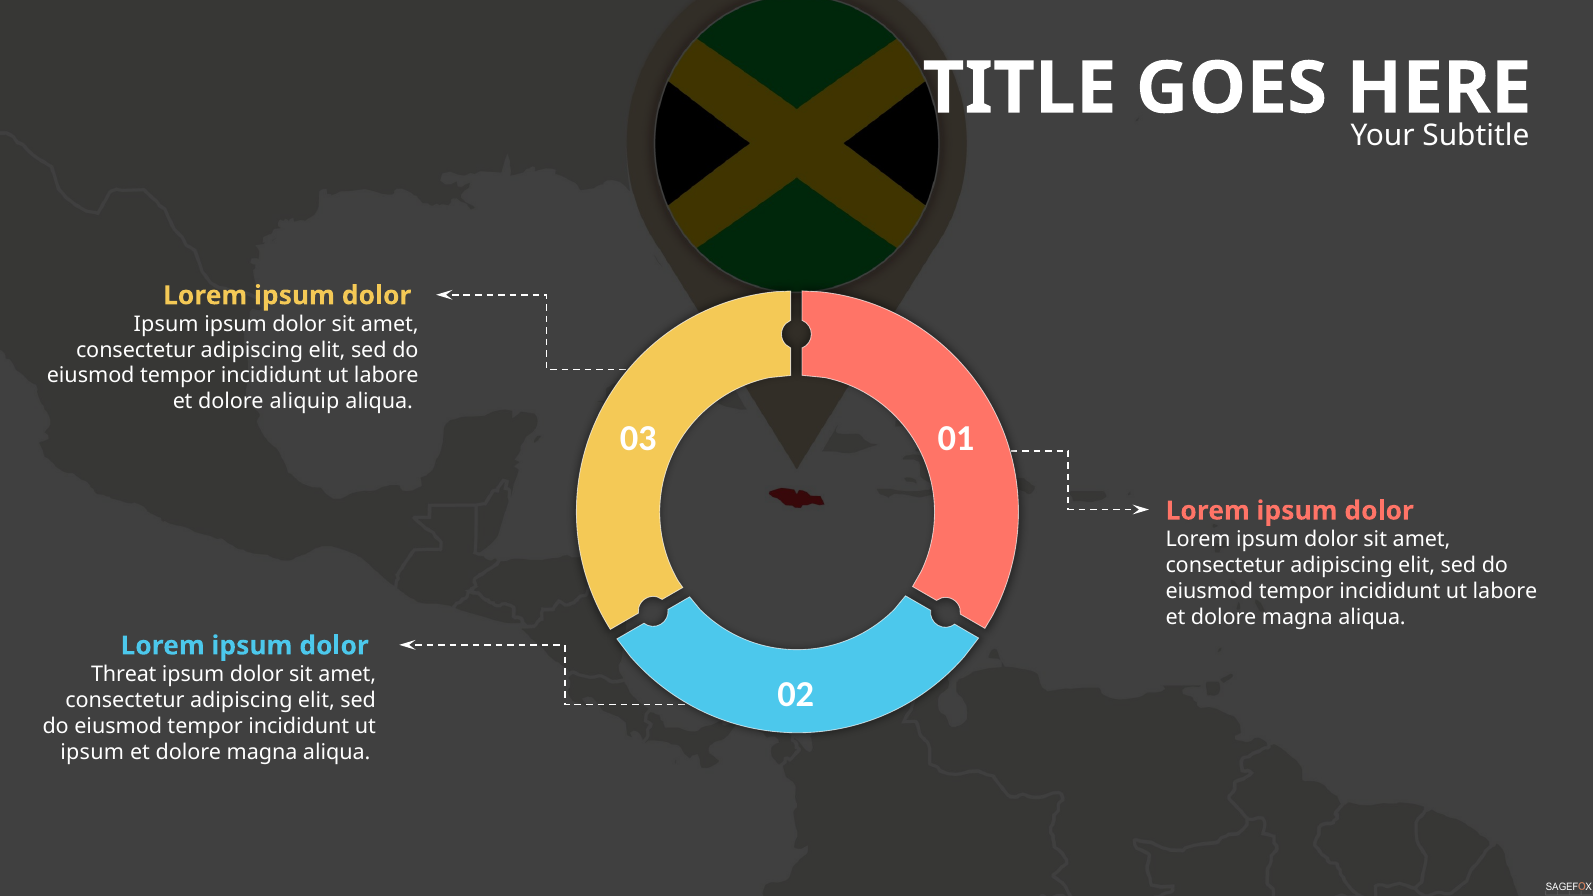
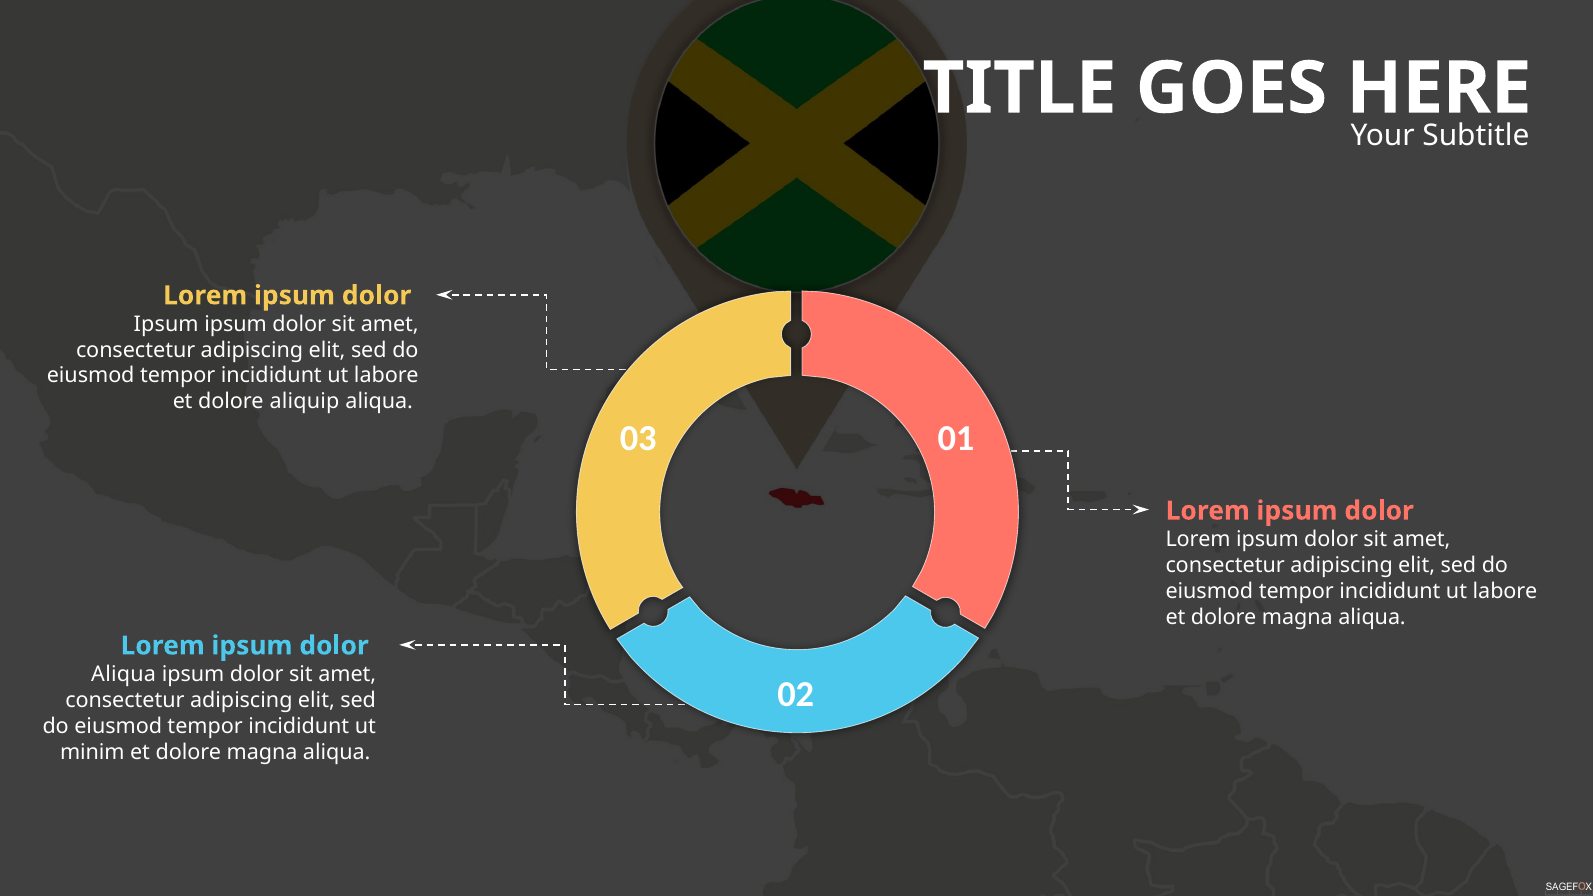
Threat at (124, 674): Threat -> Aliqua
ipsum at (92, 752): ipsum -> minim
